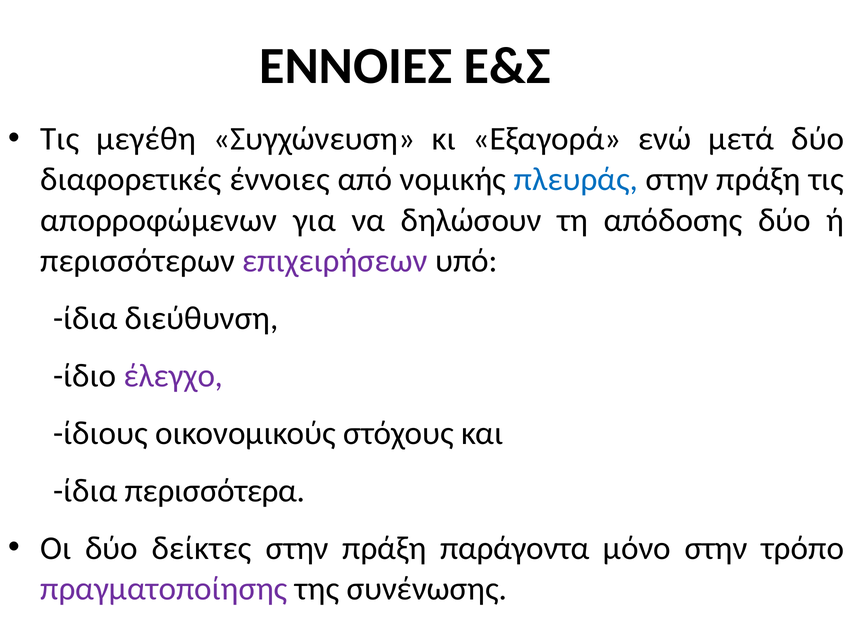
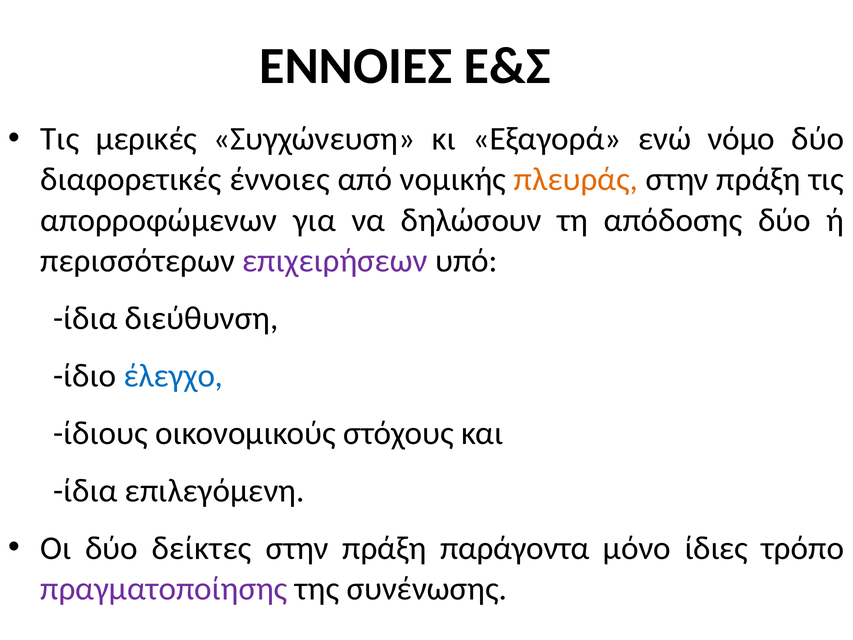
μεγέθη: μεγέθη -> μερικές
μετά: μετά -> νόμο
πλευράς colour: blue -> orange
έλεγχο colour: purple -> blue
περισσότερα: περισσότερα -> επιλεγόμενη
μόνο στην: στην -> ίδιες
